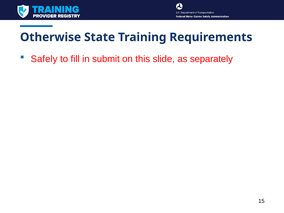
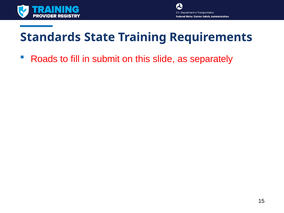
Otherwise: Otherwise -> Standards
Safely: Safely -> Roads
